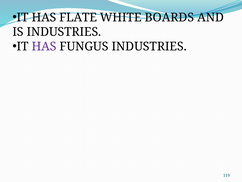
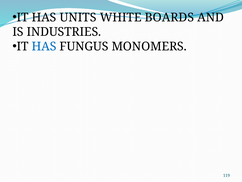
FLATE: FLATE -> UNITS
HAS at (44, 46) colour: purple -> blue
FUNGUS INDUSTRIES: INDUSTRIES -> MONOMERS
